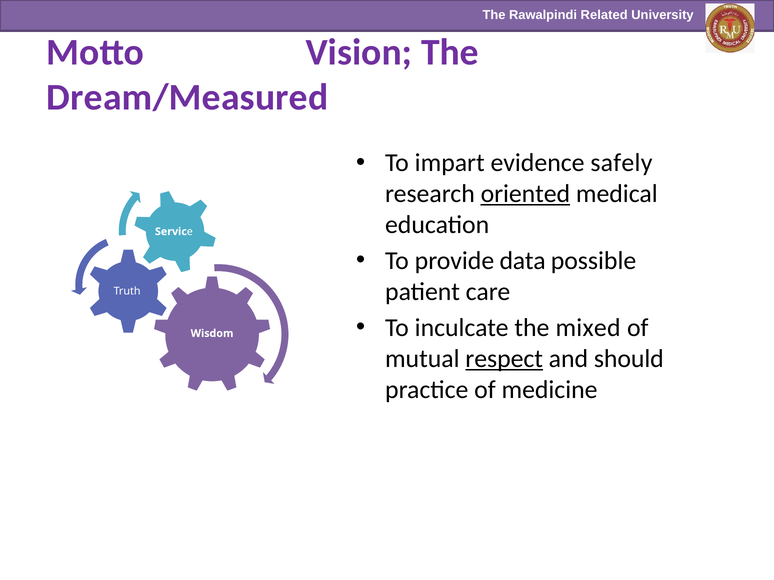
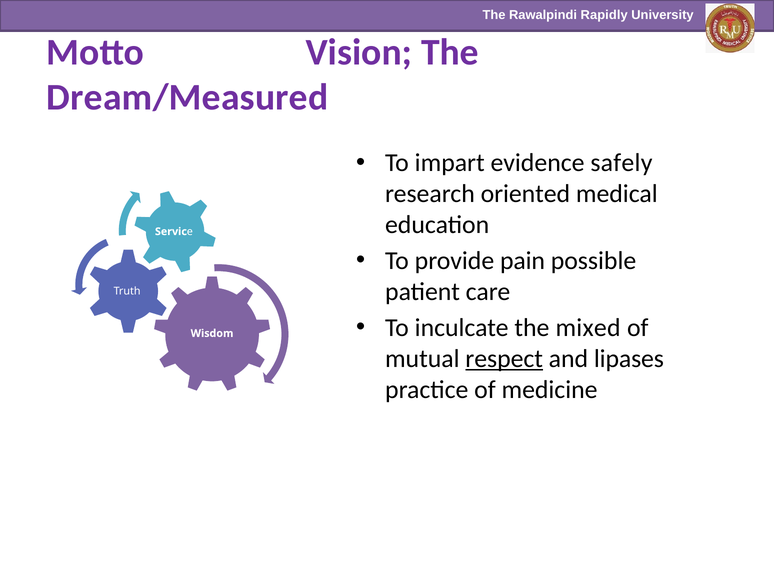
Related: Related -> Rapidly
oriented underline: present -> none
data: data -> pain
should: should -> lipases
